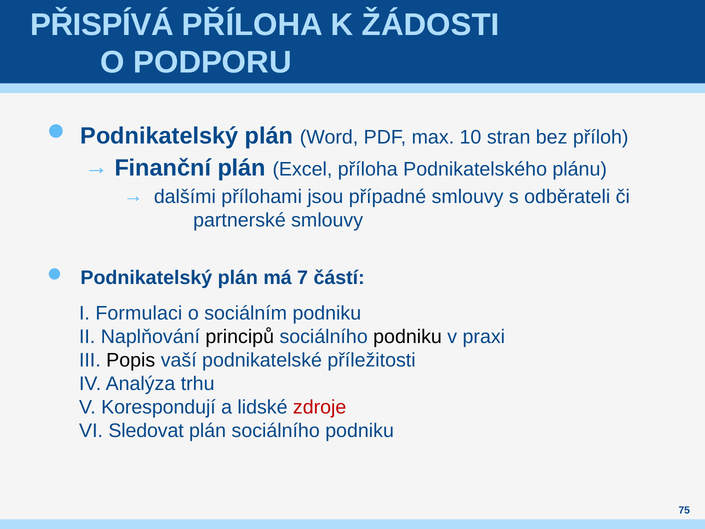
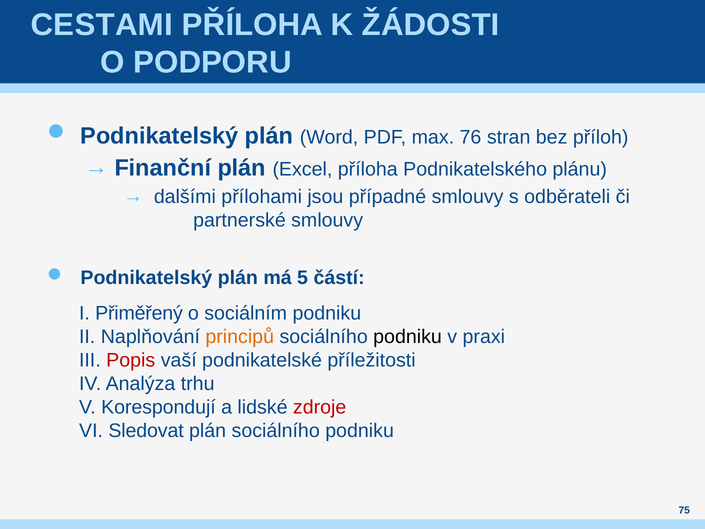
PŘISPÍVÁ: PŘISPÍVÁ -> CESTAMI
10: 10 -> 76
7: 7 -> 5
Formulaci: Formulaci -> Přiměřený
principů colour: black -> orange
Popis colour: black -> red
